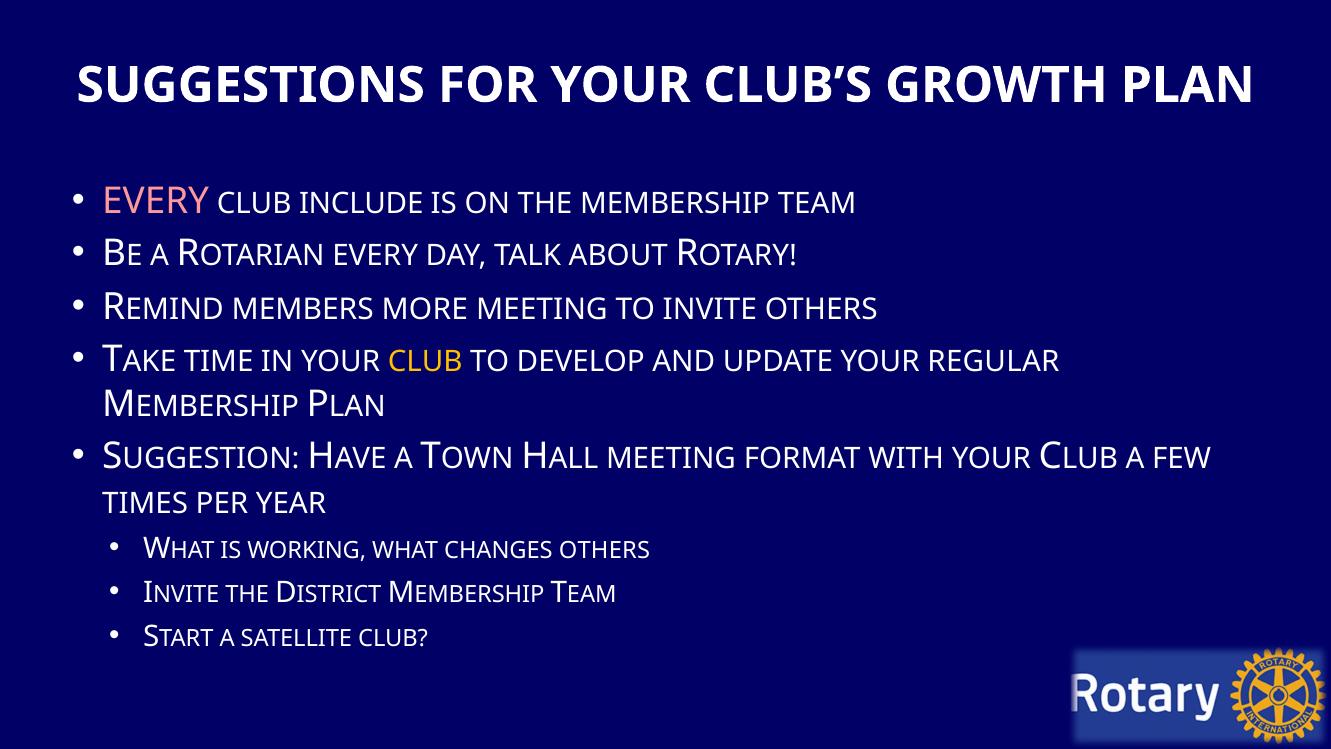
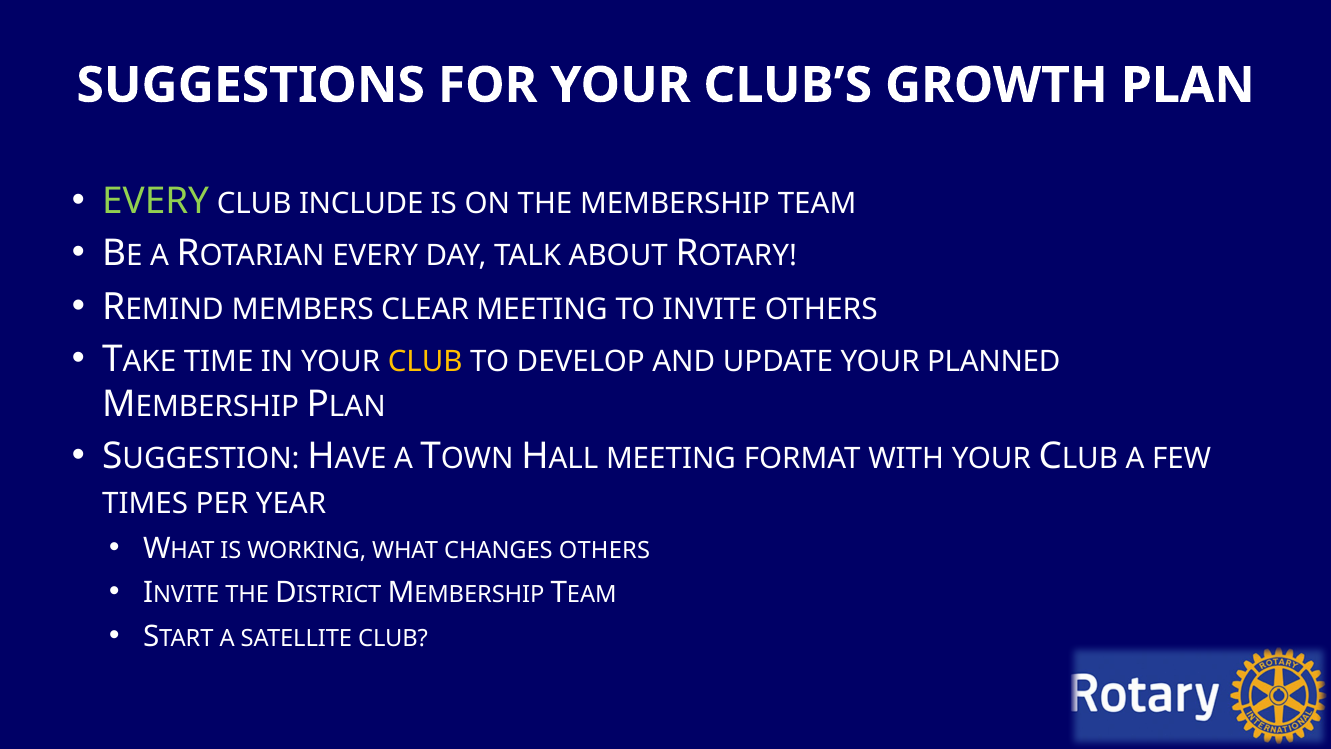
EVERY at (156, 201) colour: pink -> light green
MORE: MORE -> CLEAR
REGULAR: REGULAR -> PLANNED
